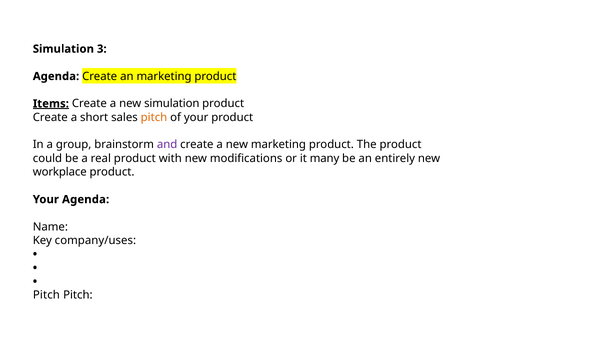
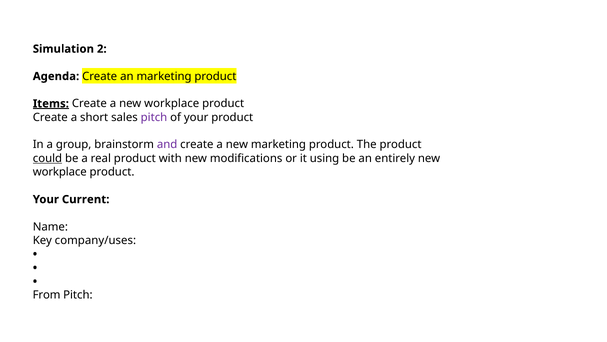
3: 3 -> 2
a new simulation: simulation -> workplace
pitch at (154, 117) colour: orange -> purple
could underline: none -> present
many: many -> using
Your Agenda: Agenda -> Current
Pitch at (46, 295): Pitch -> From
